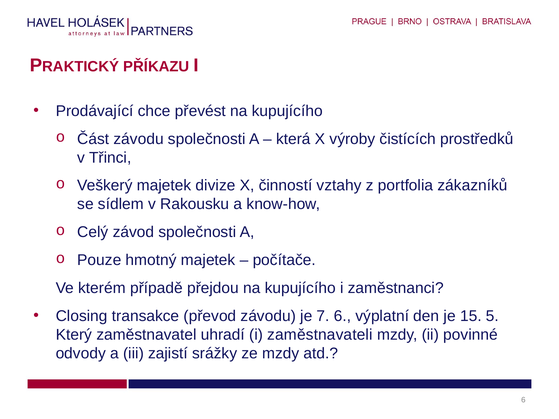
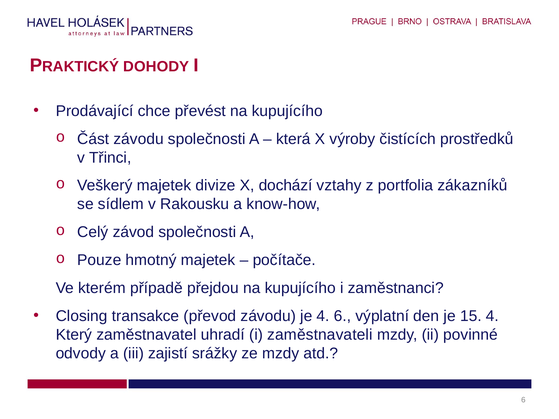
PŘÍKAZU: PŘÍKAZU -> DOHODY
činností: činností -> dochází
je 7: 7 -> 4
15 5: 5 -> 4
